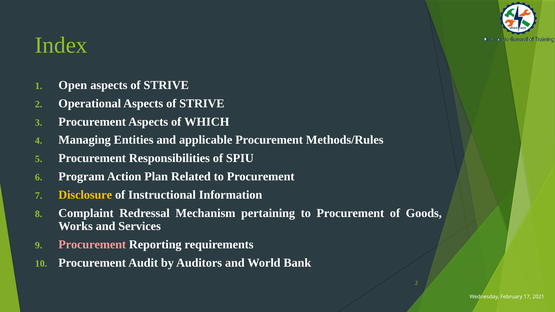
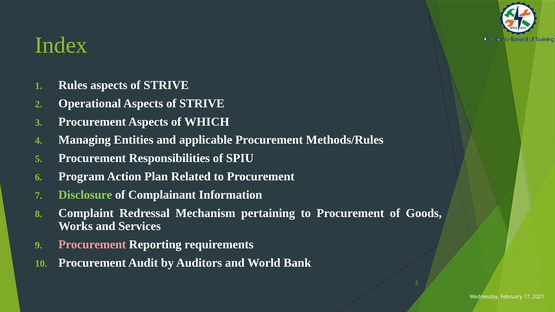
Open: Open -> Rules
Disclosure colour: yellow -> light green
Instructional: Instructional -> Complainant
